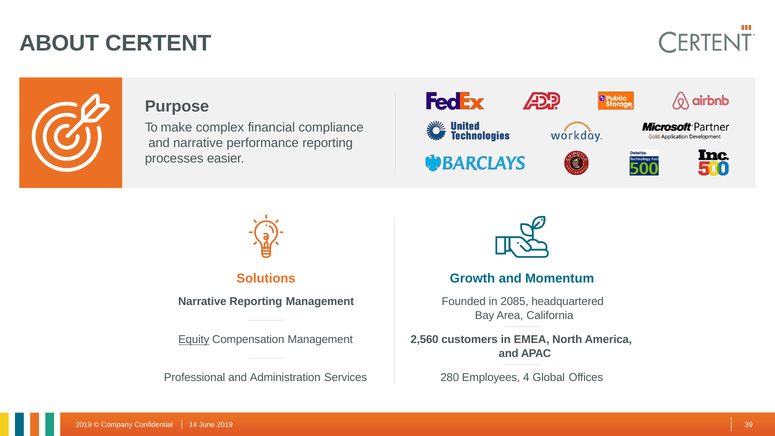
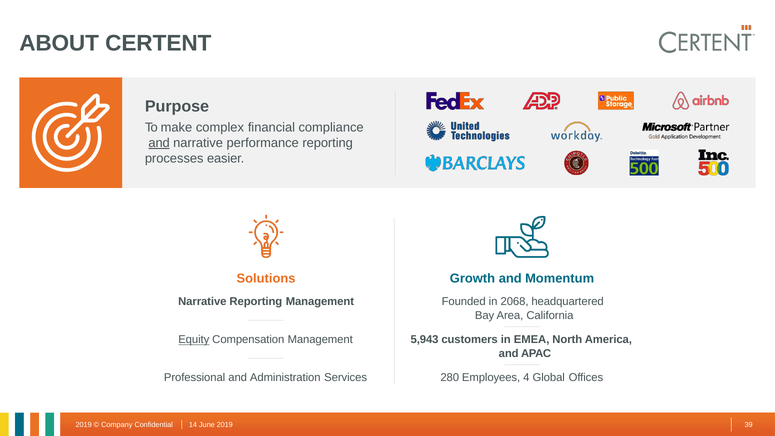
and at (159, 143) underline: none -> present
2085: 2085 -> 2068
2,560: 2,560 -> 5,943
